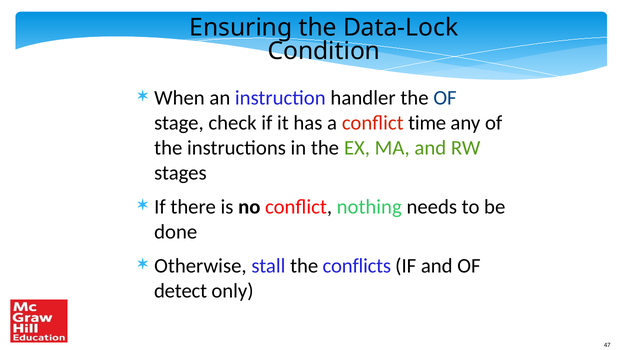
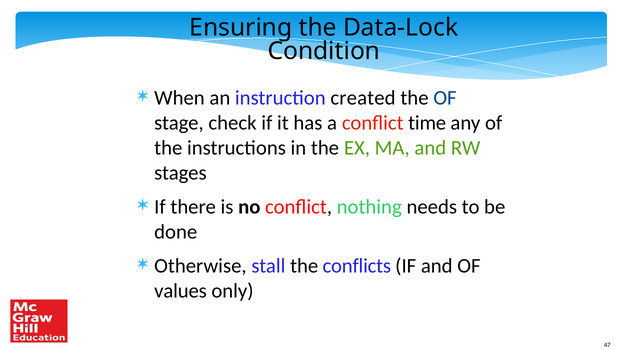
handler: handler -> created
detect: detect -> values
